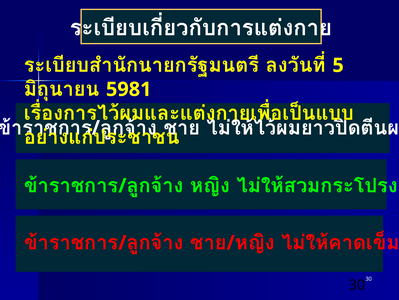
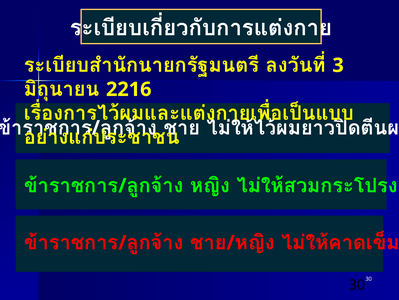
5: 5 -> 3
5981: 5981 -> 2216
